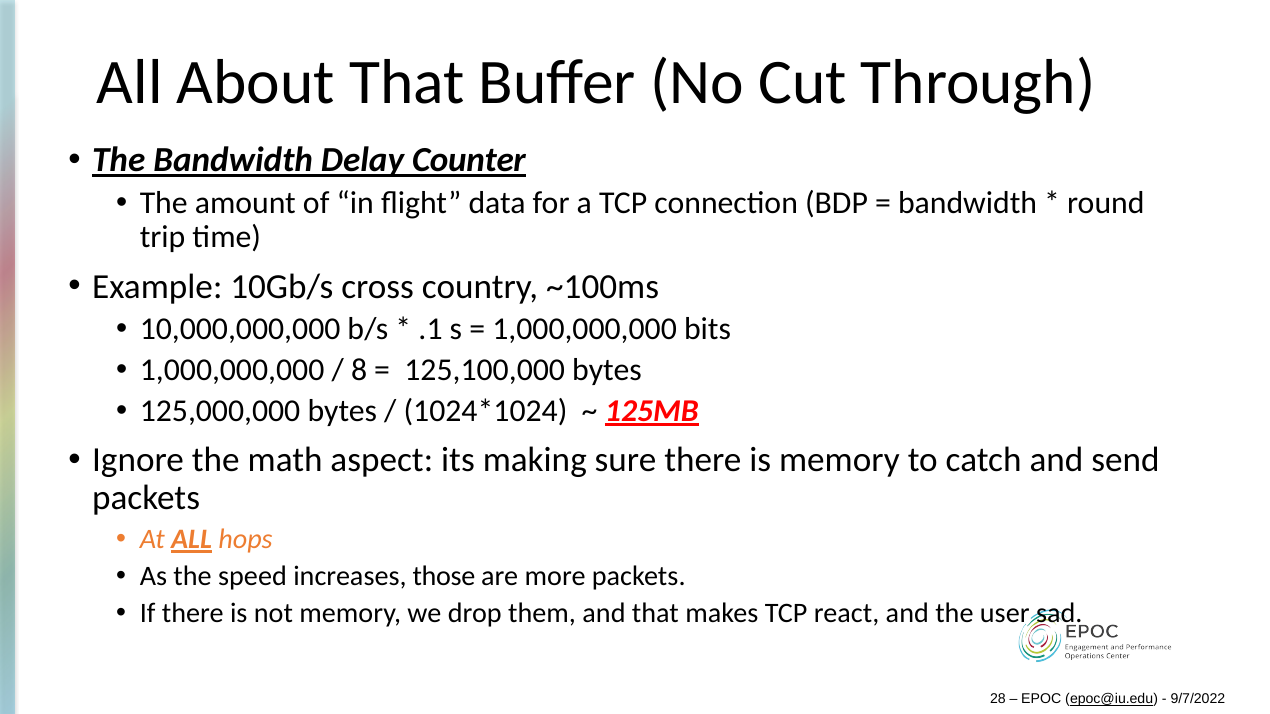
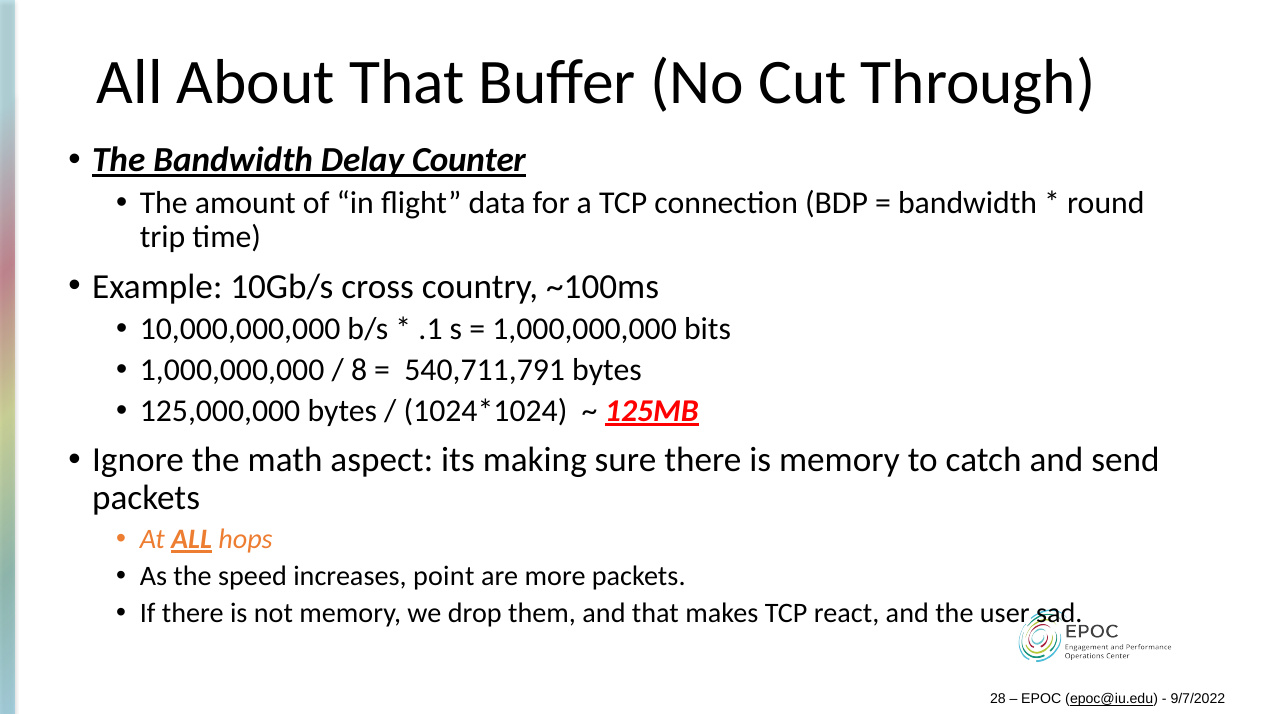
125,100,000: 125,100,000 -> 540,711,791
those: those -> point
